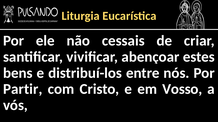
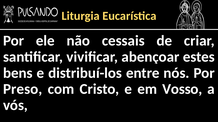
Partir: Partir -> Preso
